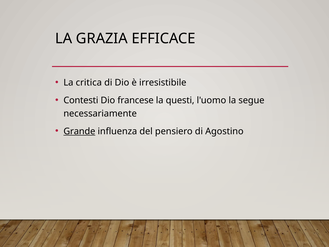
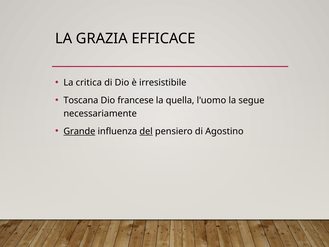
Contesti: Contesti -> Toscana
questi: questi -> quella
del underline: none -> present
